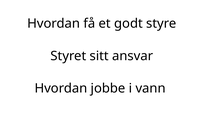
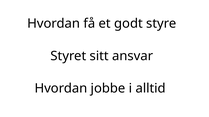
vann: vann -> alltid
